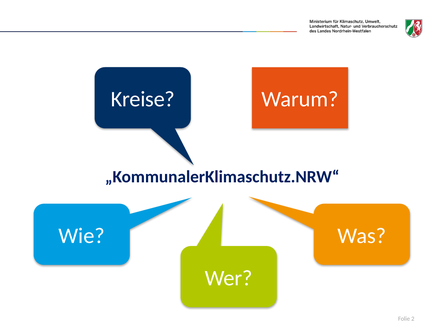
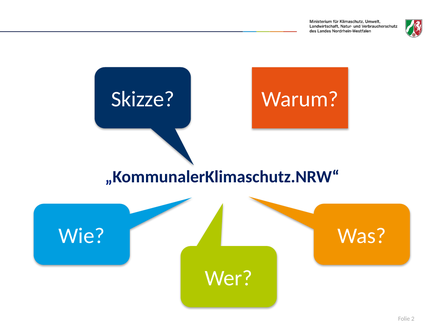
Kreise: Kreise -> Skizze
